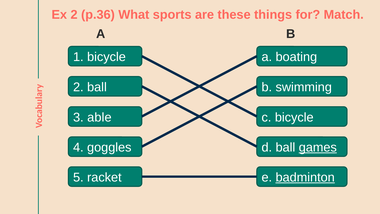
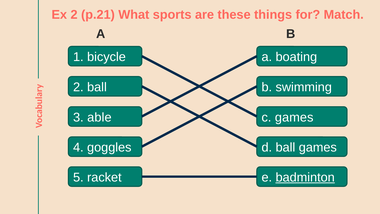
p.36: p.36 -> p.21
c bicycle: bicycle -> games
games at (318, 147) underline: present -> none
